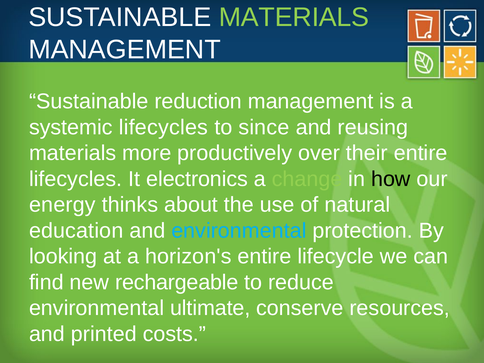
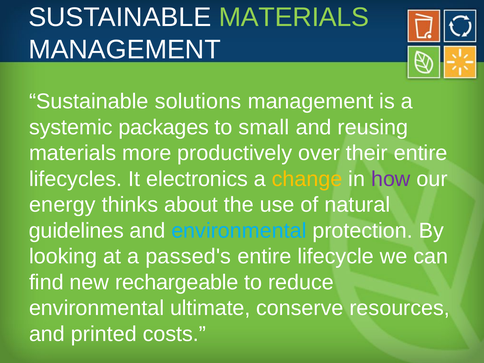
reduction: reduction -> solutions
systemic lifecycles: lifecycles -> packages
since: since -> small
change colour: light green -> yellow
how colour: black -> purple
education: education -> guidelines
horizon's: horizon's -> passed's
